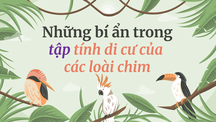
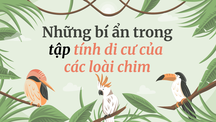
tập colour: purple -> black
